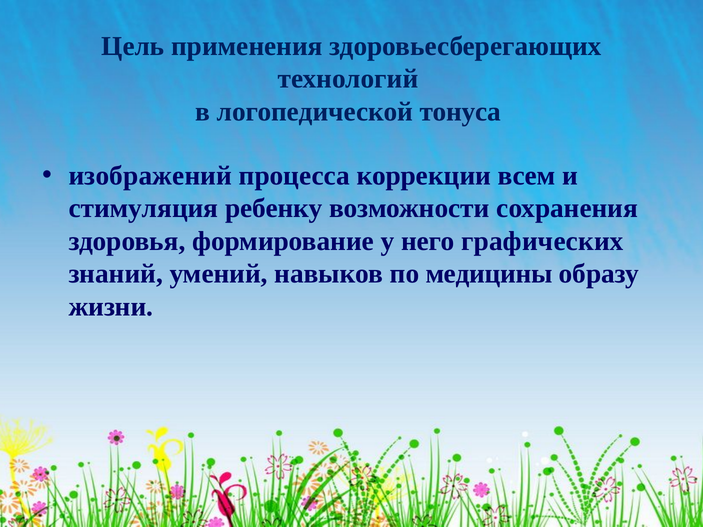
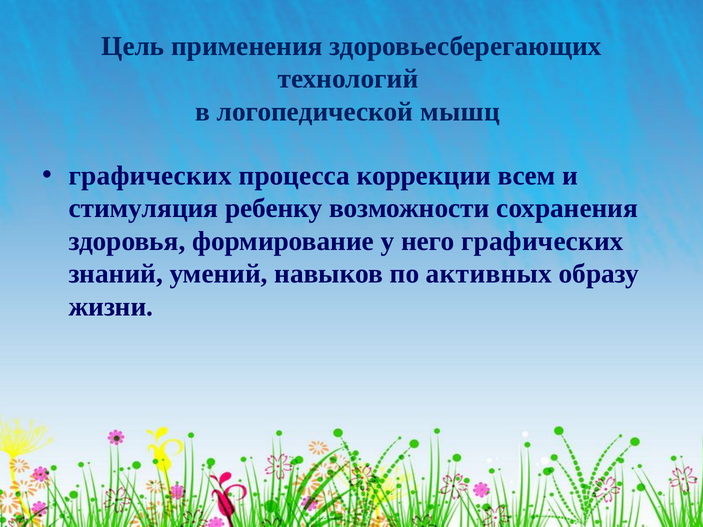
тонуса: тонуса -> мышц
изображений at (150, 176): изображений -> графических
медицины: медицины -> активных
